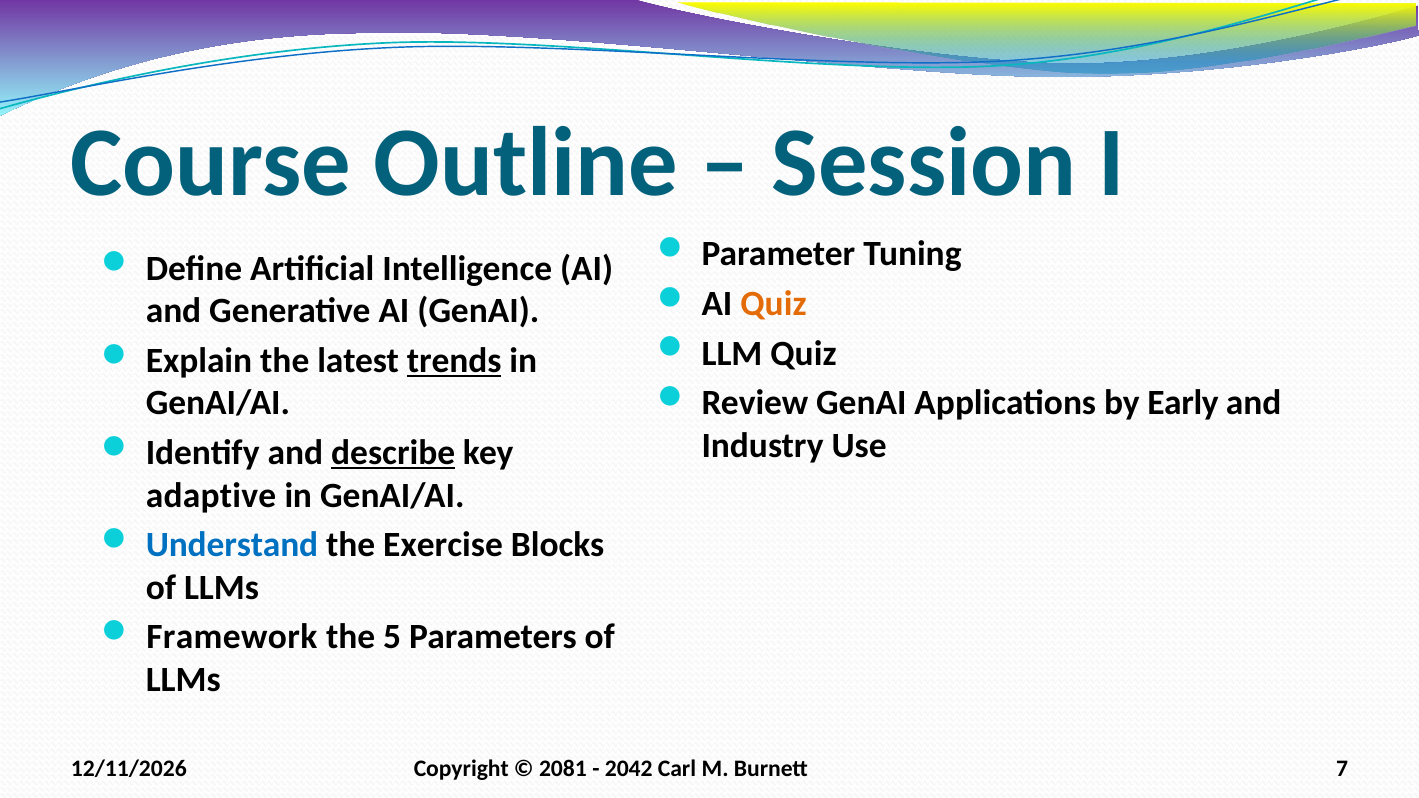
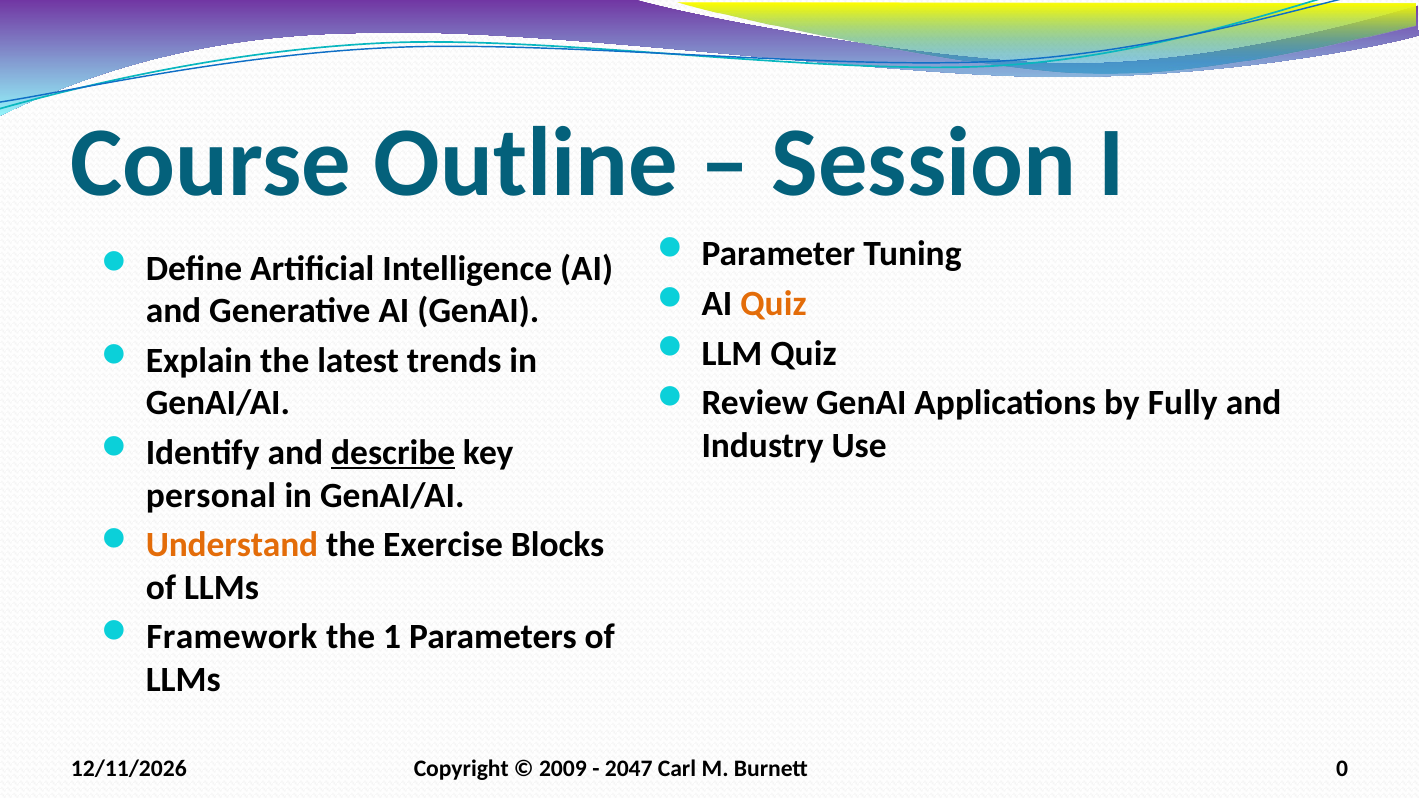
trends underline: present -> none
Early: Early -> Fully
adaptive: adaptive -> personal
Understand colour: blue -> orange
5: 5 -> 1
2081: 2081 -> 2009
2042: 2042 -> 2047
7: 7 -> 0
